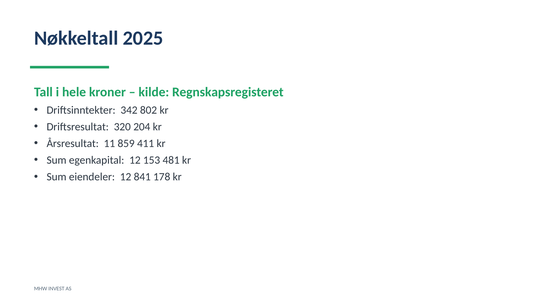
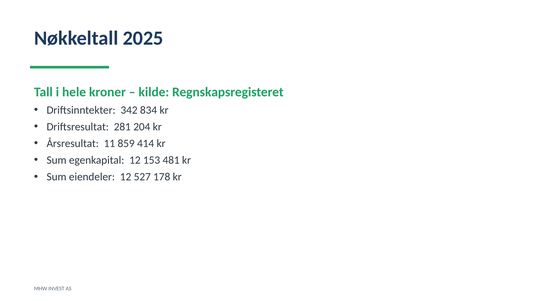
802: 802 -> 834
320: 320 -> 281
411: 411 -> 414
841: 841 -> 527
